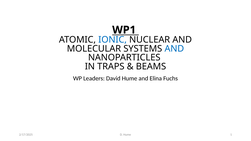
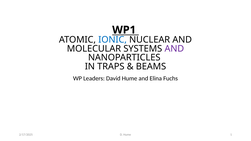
AND at (174, 49) colour: blue -> purple
